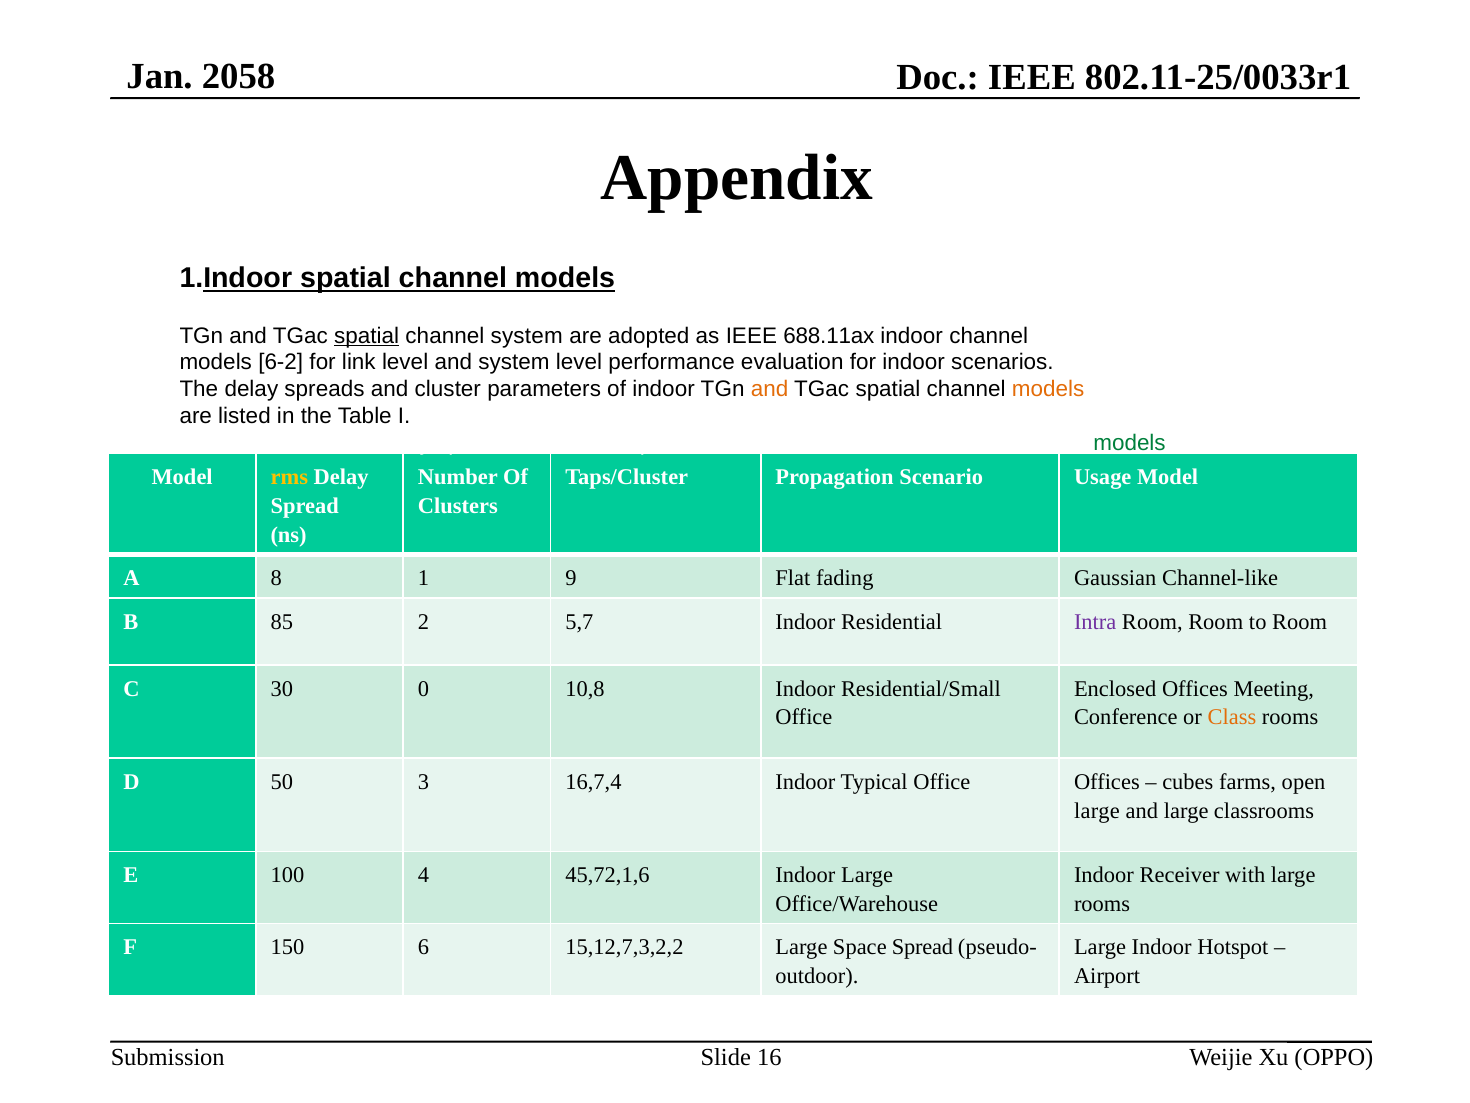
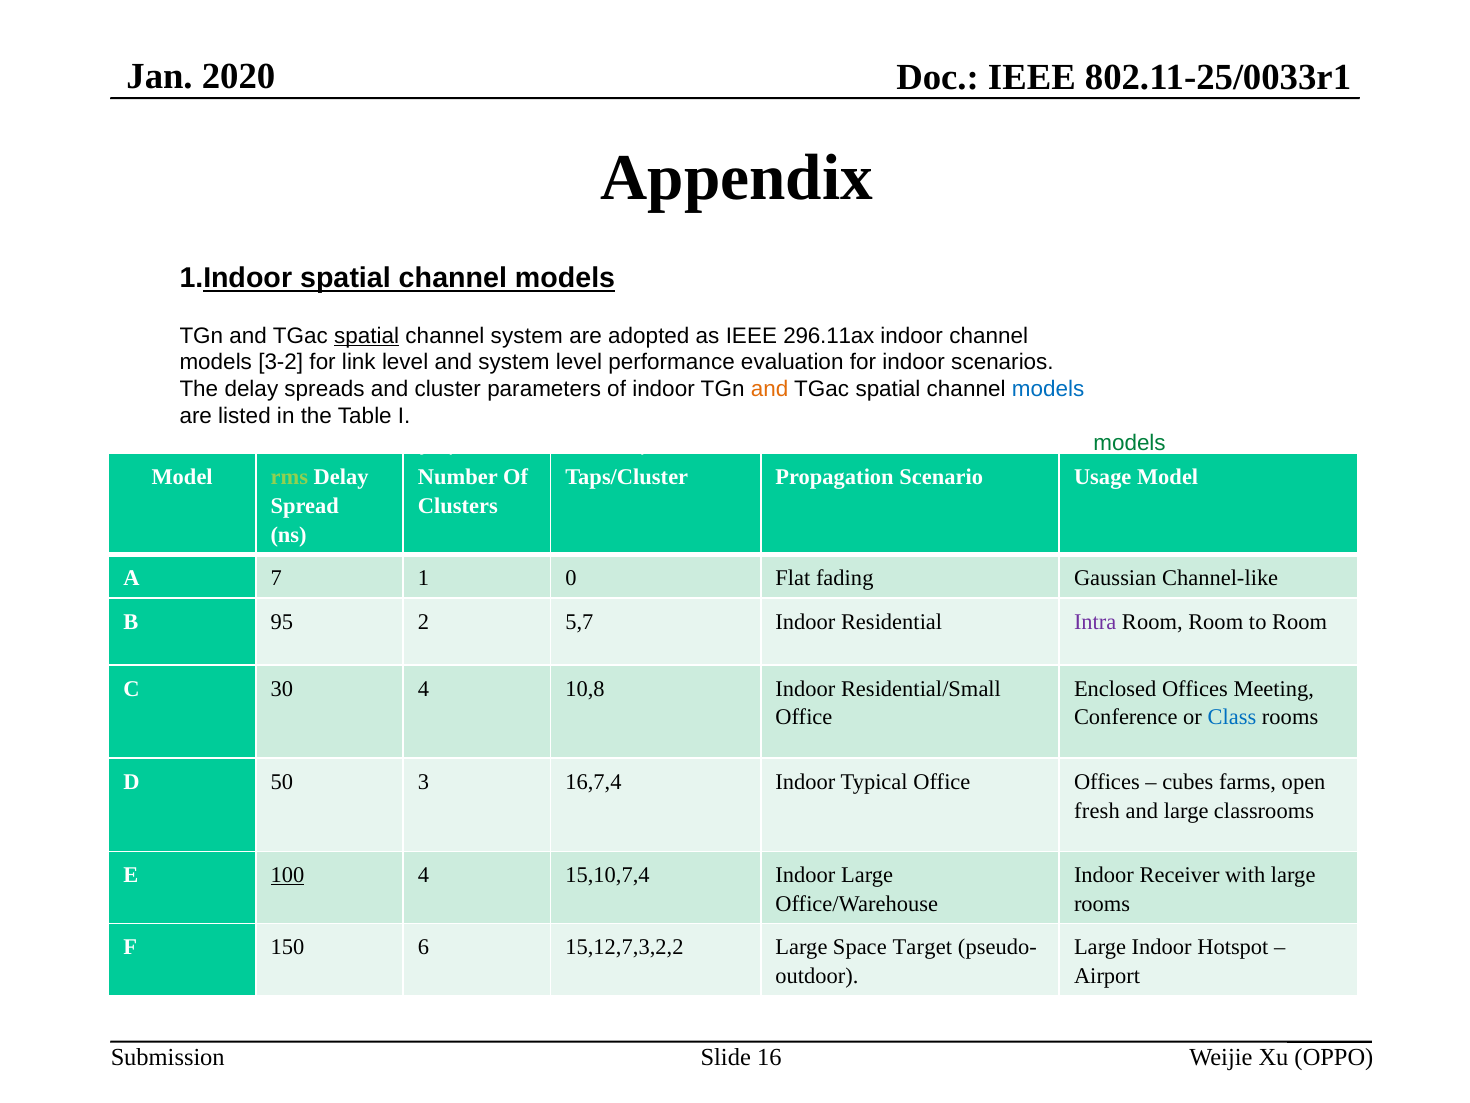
2058: 2058 -> 2020
688.11ax: 688.11ax -> 296.11ax
6-2: 6-2 -> 3-2
models at (1048, 389) colour: orange -> blue
rms colour: yellow -> light green
8: 8 -> 7
9: 9 -> 0
85: 85 -> 95
30 0: 0 -> 4
Class colour: orange -> blue
large at (1097, 810): large -> fresh
100 underline: none -> present
45,72,1,6: 45,72,1,6 -> 15,10,7,4
Space Spread: Spread -> Target
